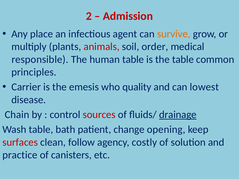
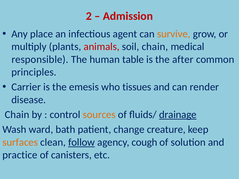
soil order: order -> chain
the table: table -> after
quality: quality -> tissues
lowest: lowest -> render
sources colour: red -> orange
Wash table: table -> ward
opening: opening -> creature
surfaces colour: red -> orange
follow underline: none -> present
costly: costly -> cough
